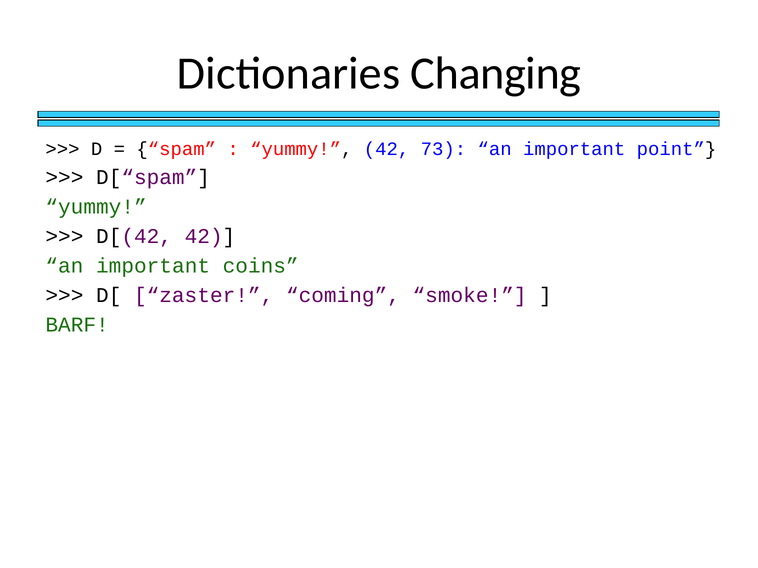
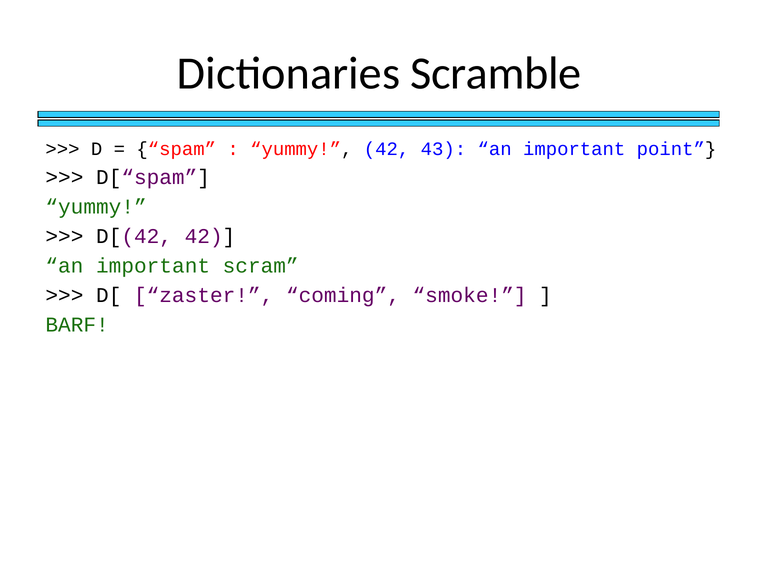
Changing: Changing -> Scramble
73: 73 -> 43
coins: coins -> scram
